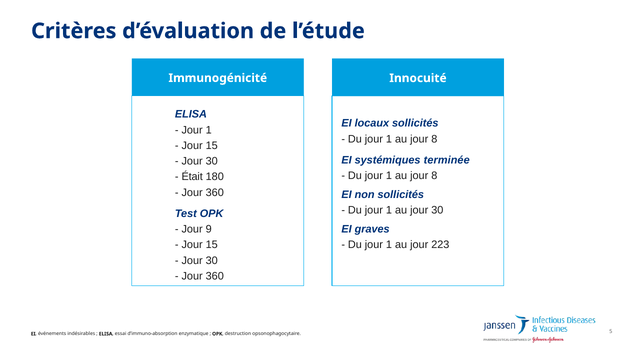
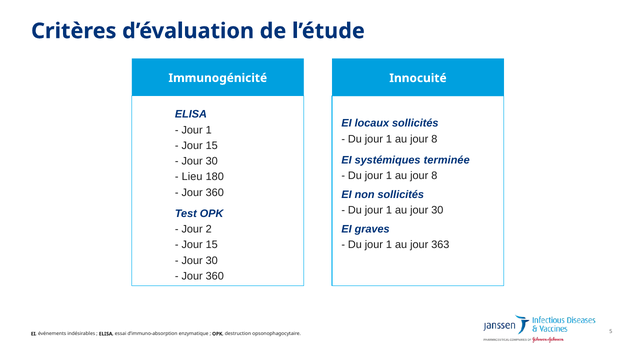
Était: Était -> Lieu
9: 9 -> 2
223: 223 -> 363
